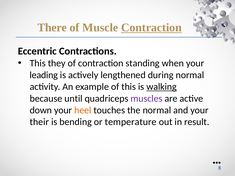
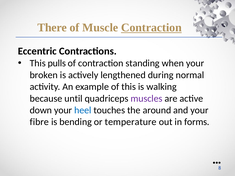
they: they -> pulls
leading: leading -> broken
walking underline: present -> none
heel colour: orange -> blue
the normal: normal -> around
their: their -> fibre
result: result -> forms
